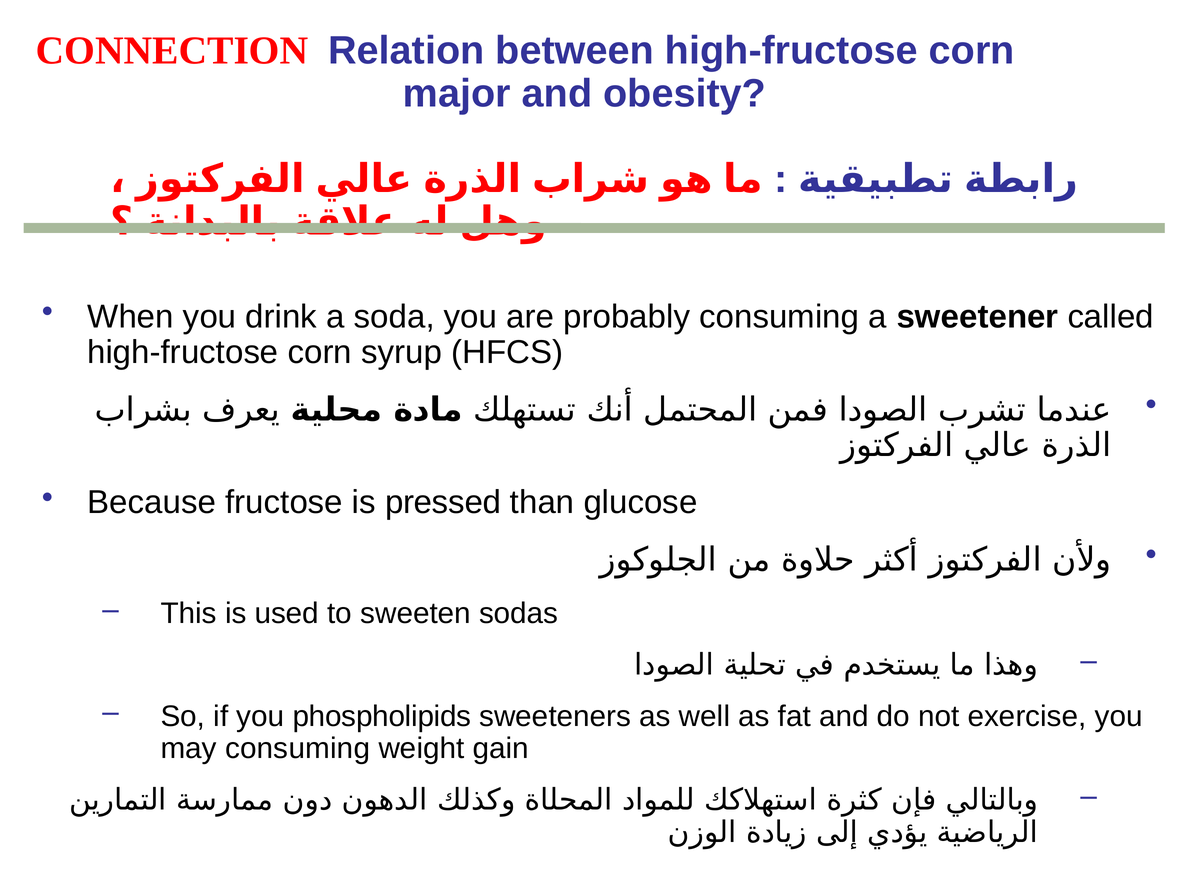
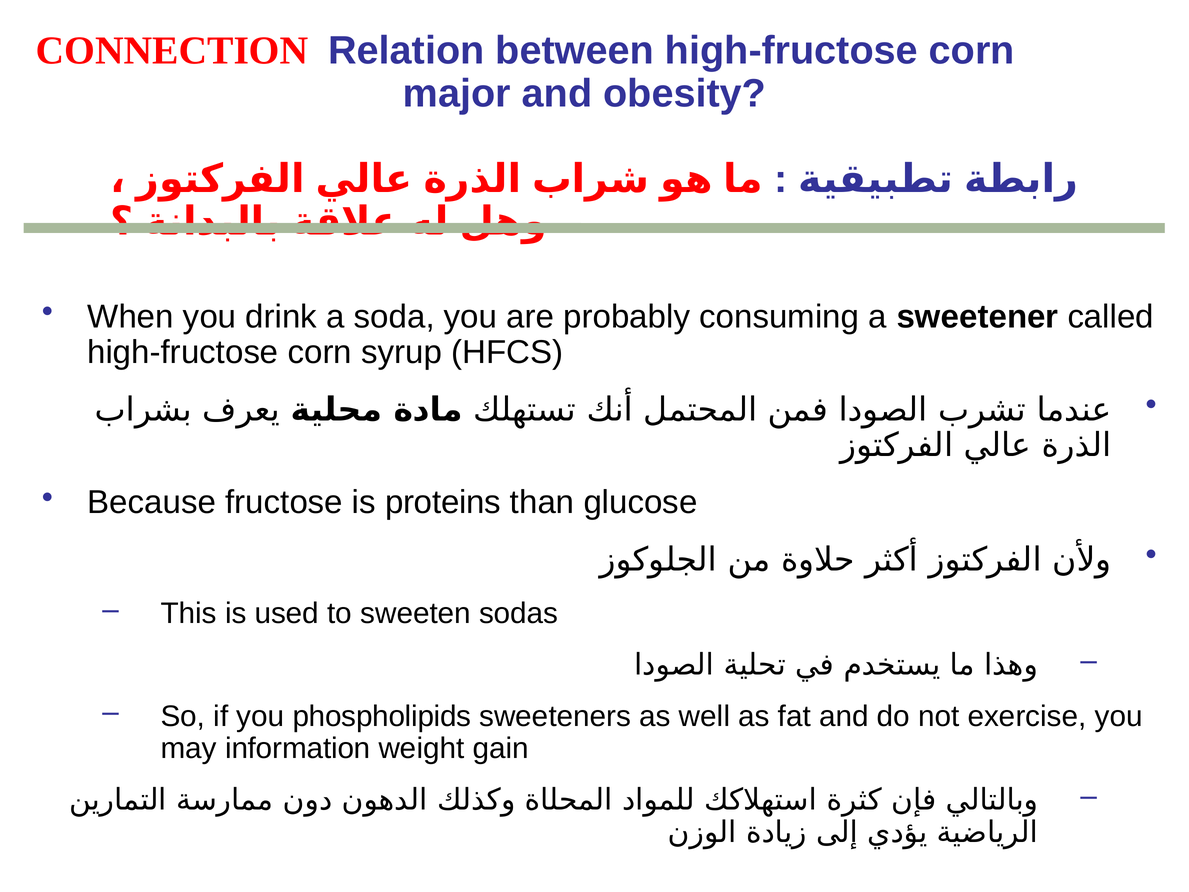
pressed: pressed -> proteins
may consuming: consuming -> information
